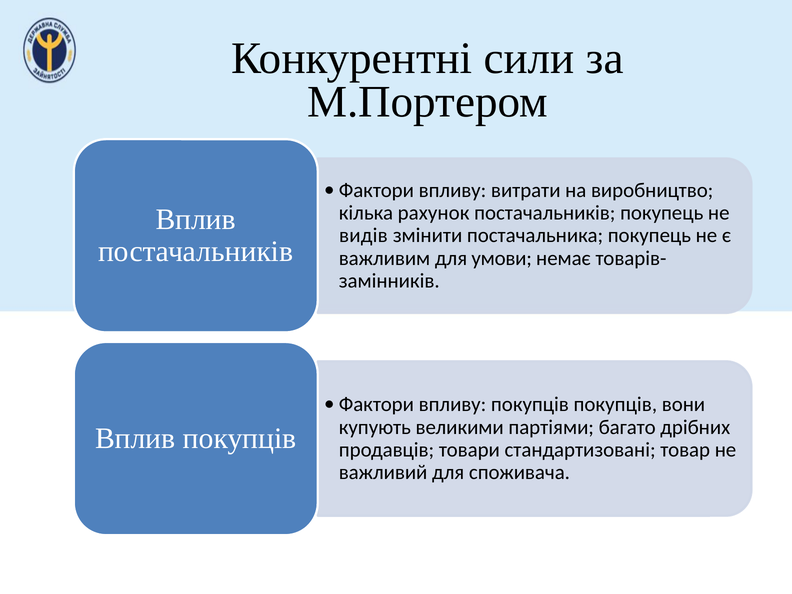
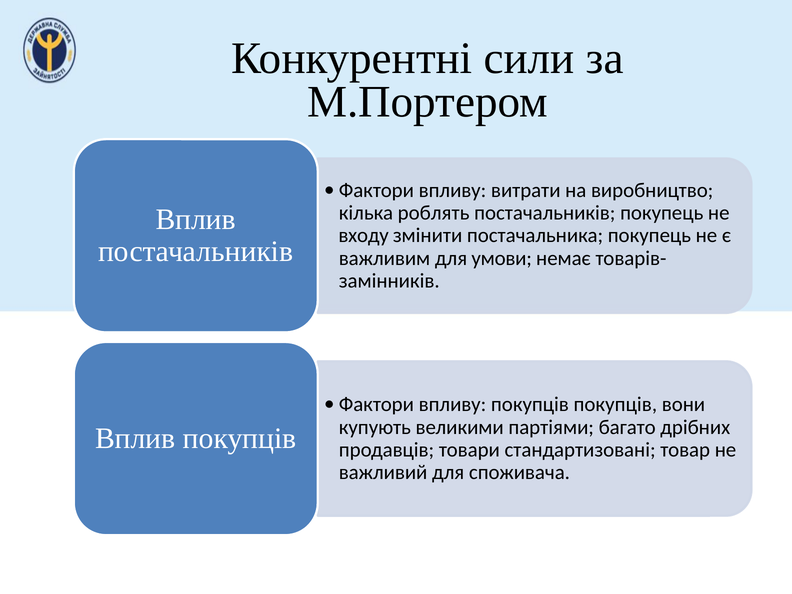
рахунок: рахунок -> роблять
видів: видів -> входу
